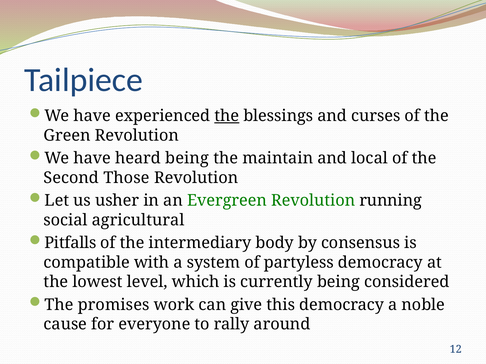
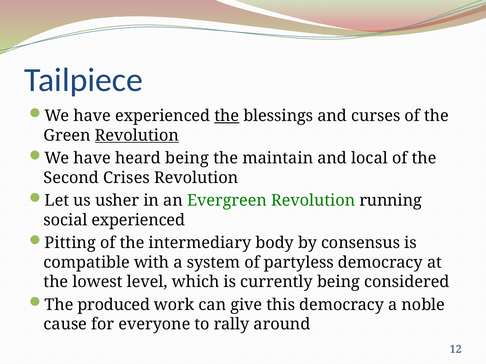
Revolution at (137, 136) underline: none -> present
Those: Those -> Crises
social agricultural: agricultural -> experienced
Pitfalls: Pitfalls -> Pitting
promises: promises -> produced
